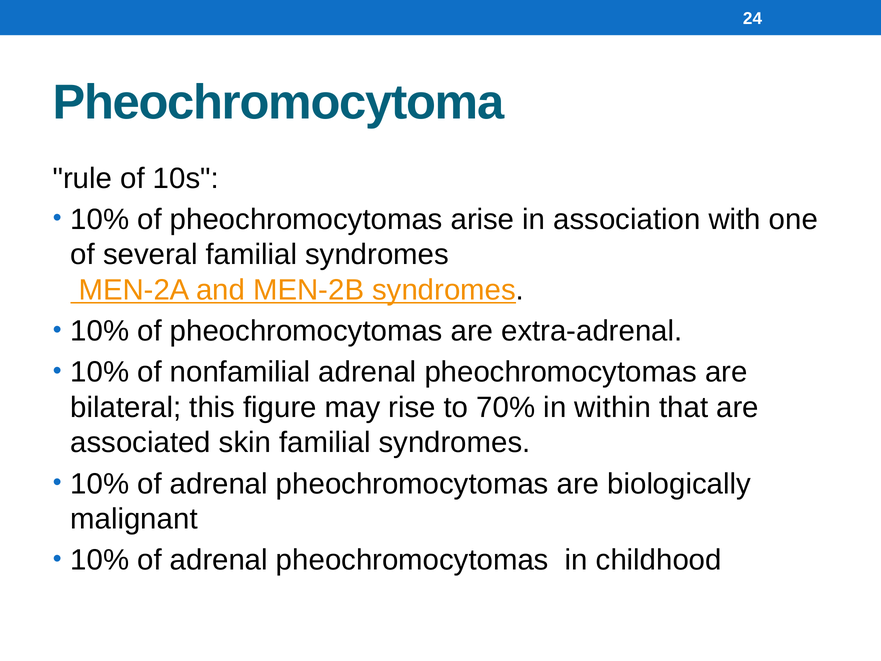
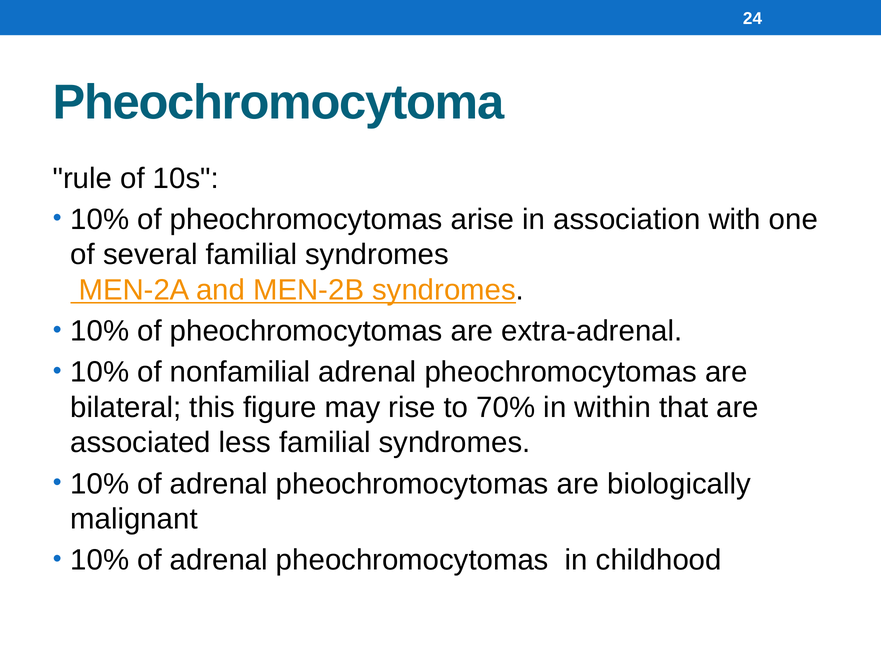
skin: skin -> less
